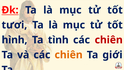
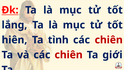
tươi: tươi -> lắng
hình: hình -> hiên
chiên at (69, 55) colour: orange -> red
